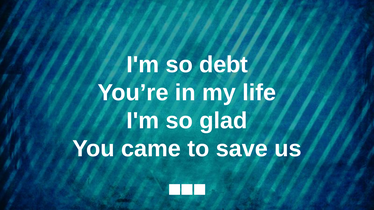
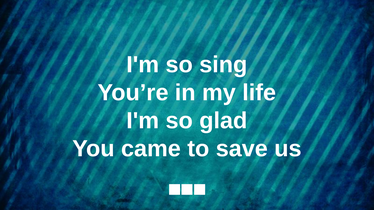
debt: debt -> sing
